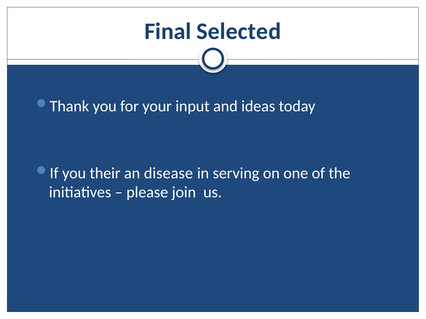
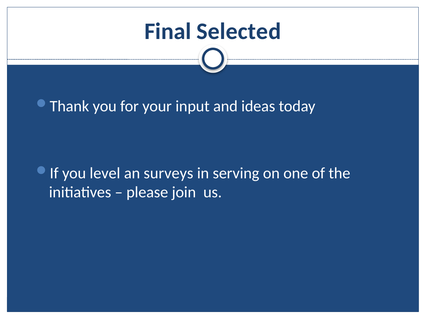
their: their -> level
disease: disease -> surveys
